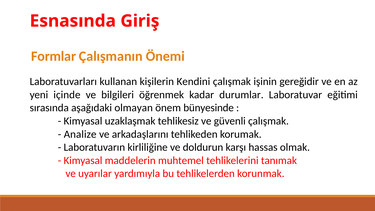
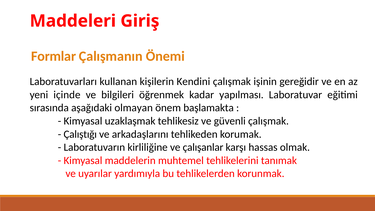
Esnasında: Esnasında -> Maddeleri
durumlar: durumlar -> yapılması
bünyesinde: bünyesinde -> başlamakta
Analize: Analize -> Çalıştığı
doldurun: doldurun -> çalışanlar
